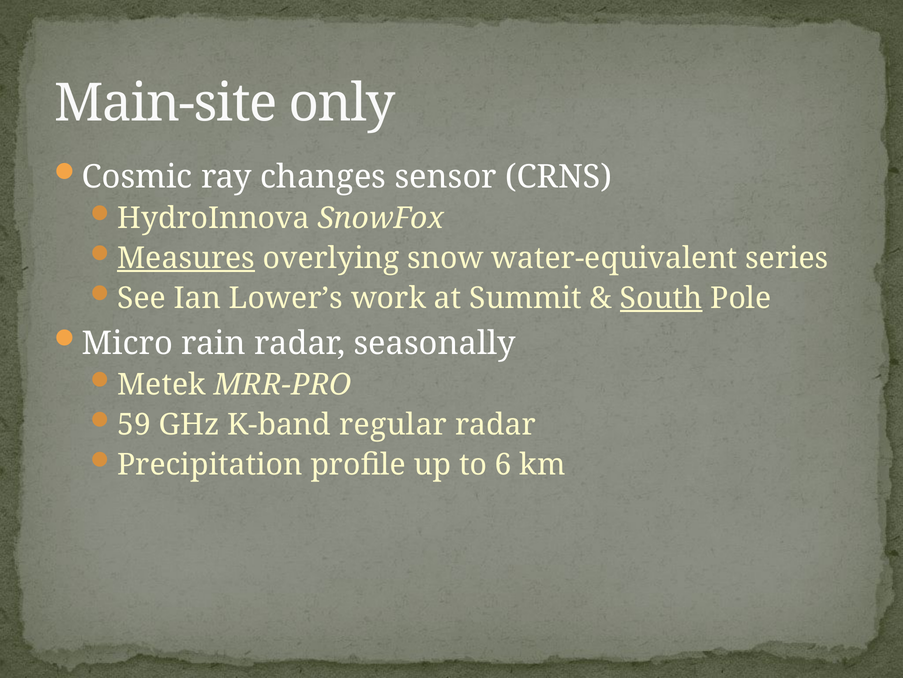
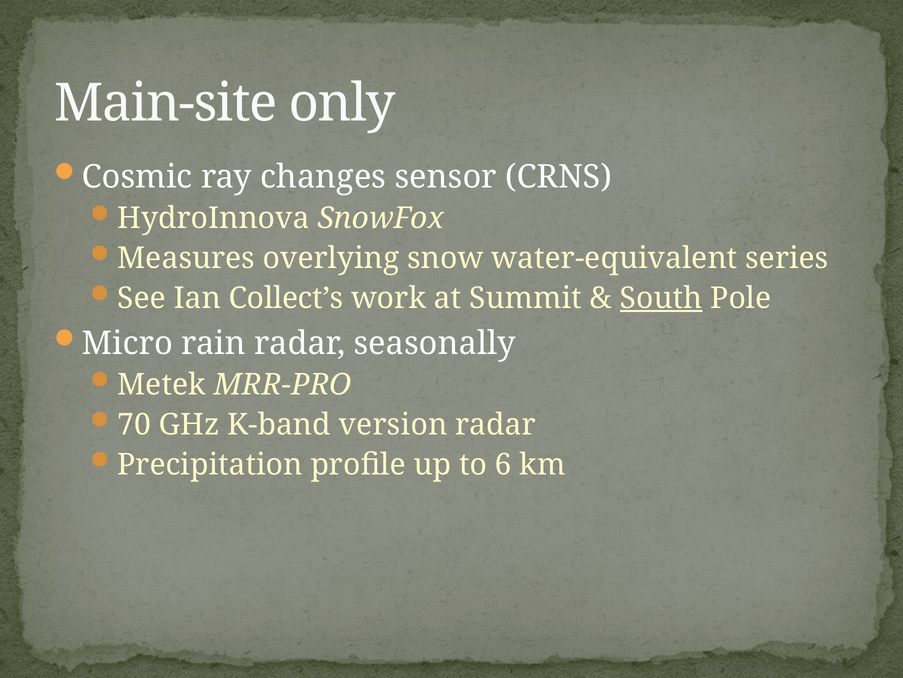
Measures underline: present -> none
Lower’s: Lower’s -> Collect’s
59: 59 -> 70
regular: regular -> version
